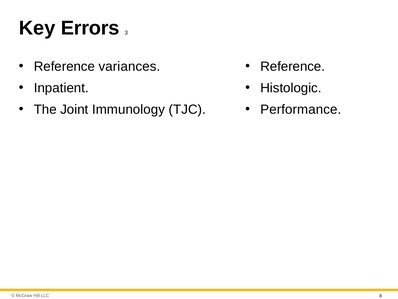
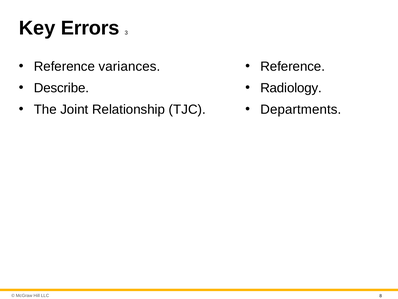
Inpatient: Inpatient -> Describe
Histologic: Histologic -> Radiology
Immunology: Immunology -> Relationship
Performance: Performance -> Departments
